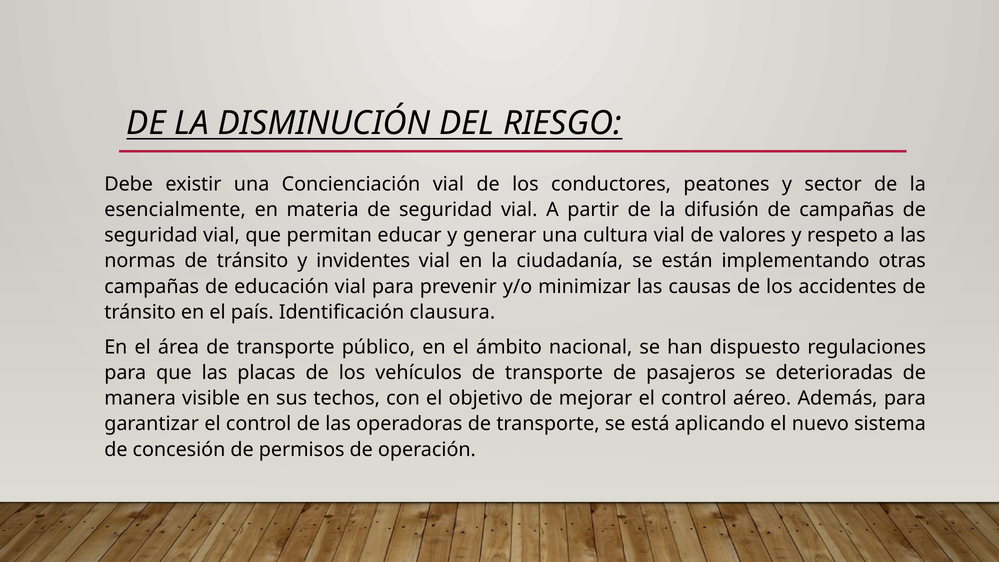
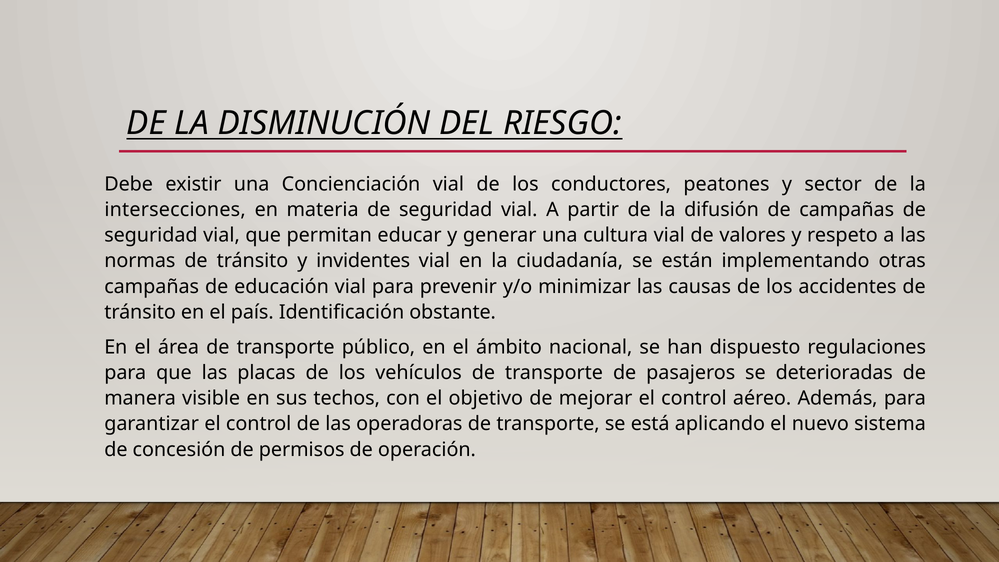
esencialmente: esencialmente -> intersecciones
clausura: clausura -> obstante
